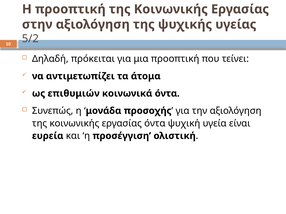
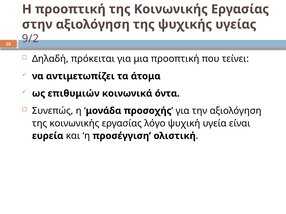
5/2: 5/2 -> 9/2
εργασίας όντα: όντα -> λόγο
